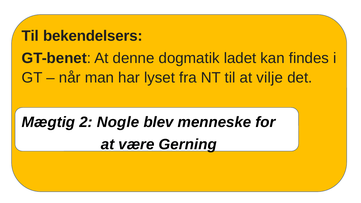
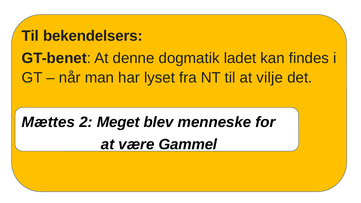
Mægtig: Mægtig -> Mættes
Nogle: Nogle -> Meget
Gerning: Gerning -> Gammel
